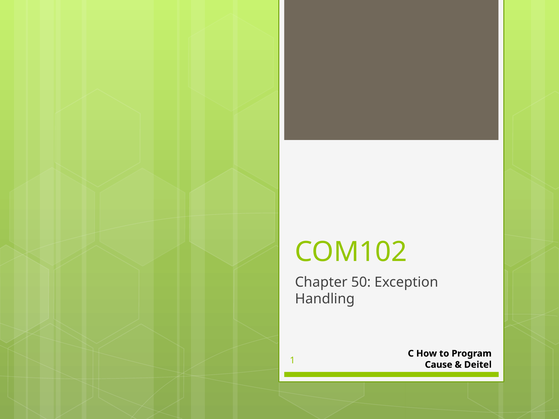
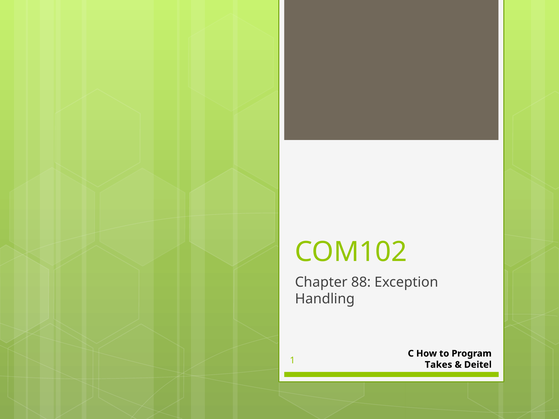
50: 50 -> 88
Cause: Cause -> Takes
